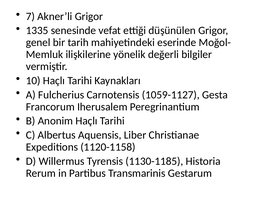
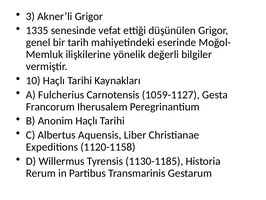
7: 7 -> 3
